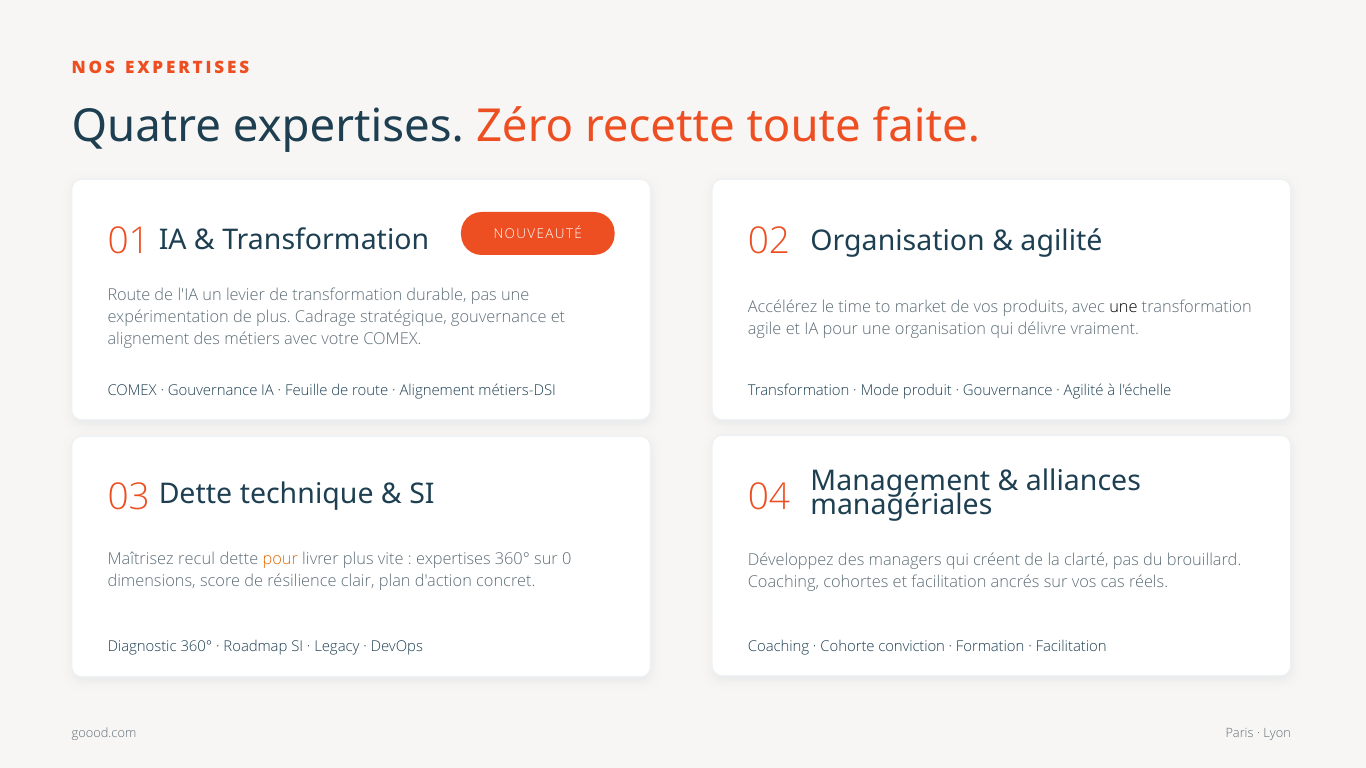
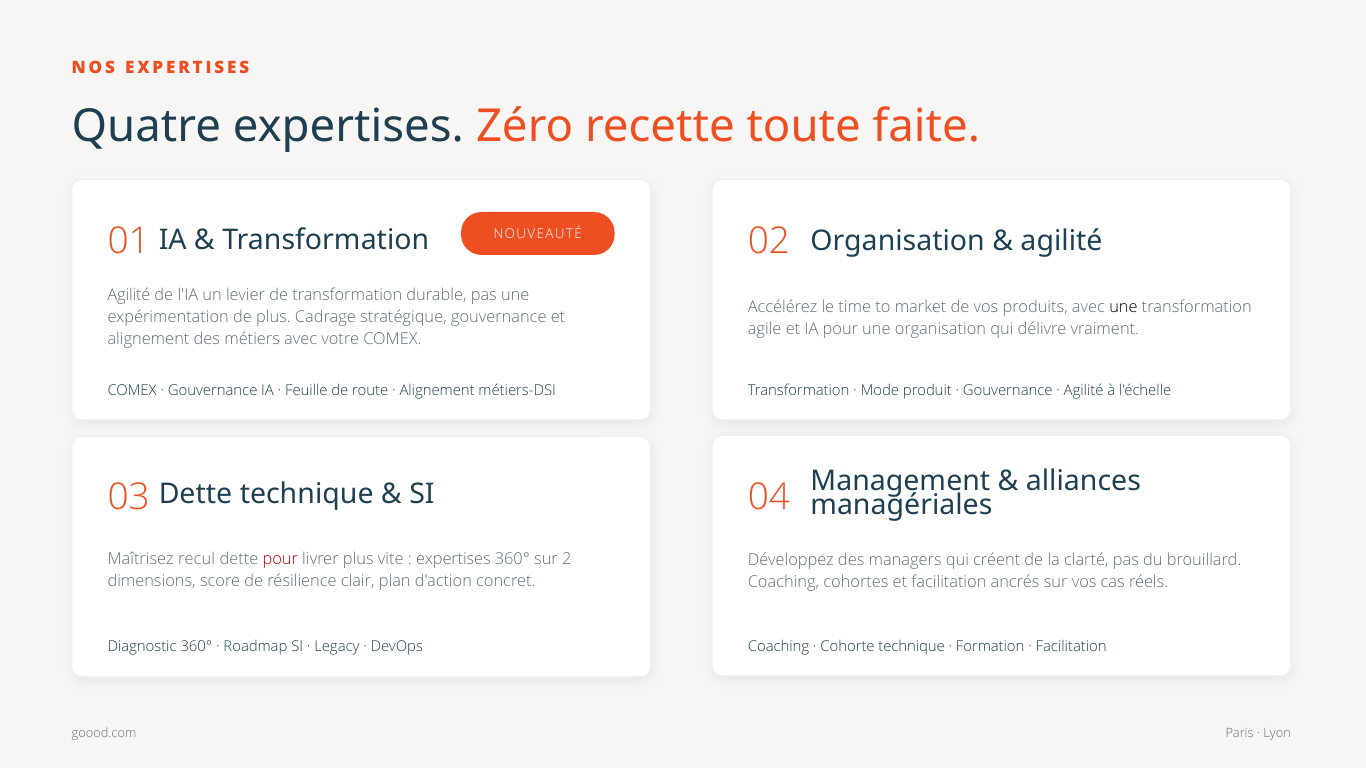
Route at (129, 295): Route -> Agilité
pour at (280, 559) colour: orange -> red
0: 0 -> 2
Cohorte conviction: conviction -> technique
